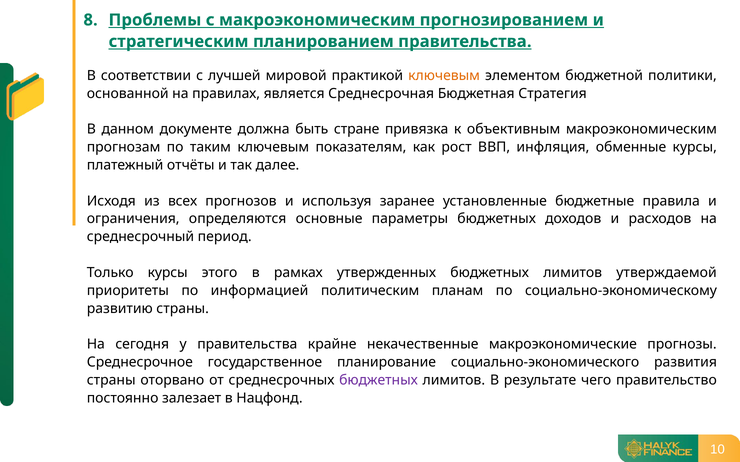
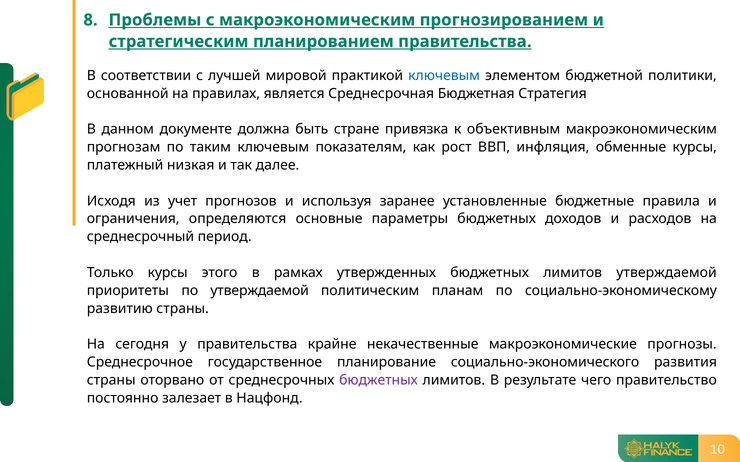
ключевым at (444, 76) colour: orange -> blue
отчёты: отчёты -> низкая
всех: всех -> учет
по информацией: информацией -> утверждаемой
